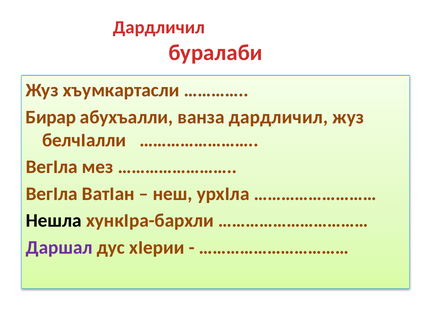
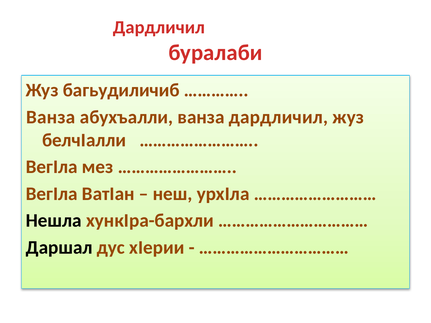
хъумкартасли: хъумкартасли -> багьудиличиб
Бирар at (51, 117): Бирар -> Ванза
Даршал colour: purple -> black
